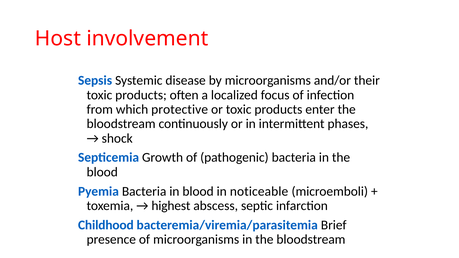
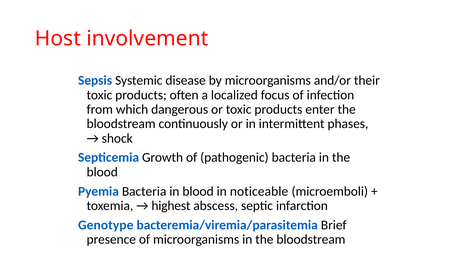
protective: protective -> dangerous
Childhood: Childhood -> Genotype
